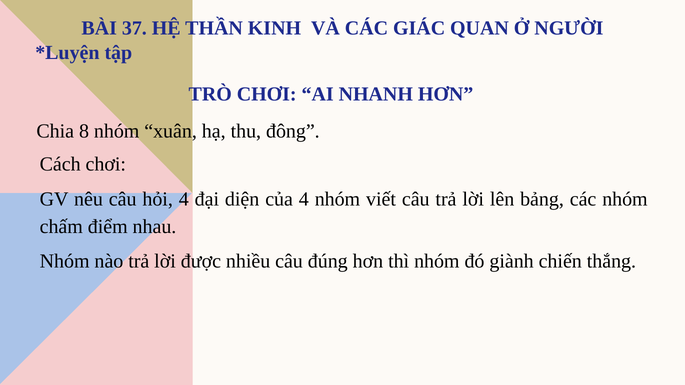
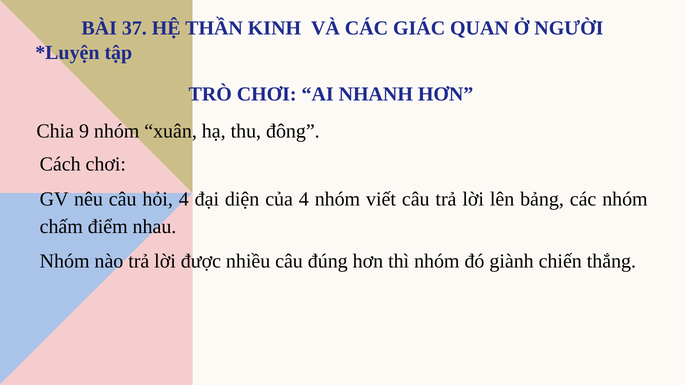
8: 8 -> 9
